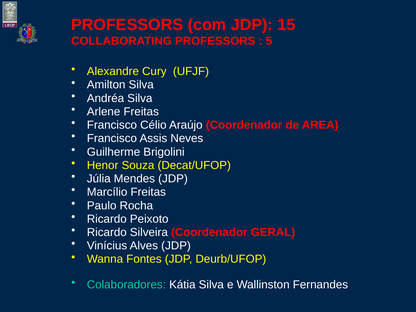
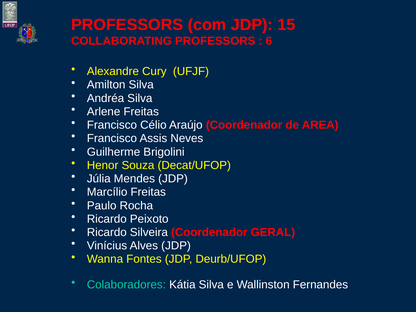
5: 5 -> 6
